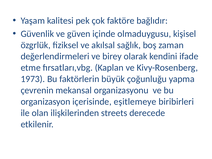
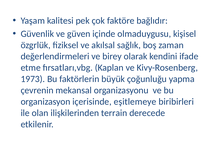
streets: streets -> terrain
